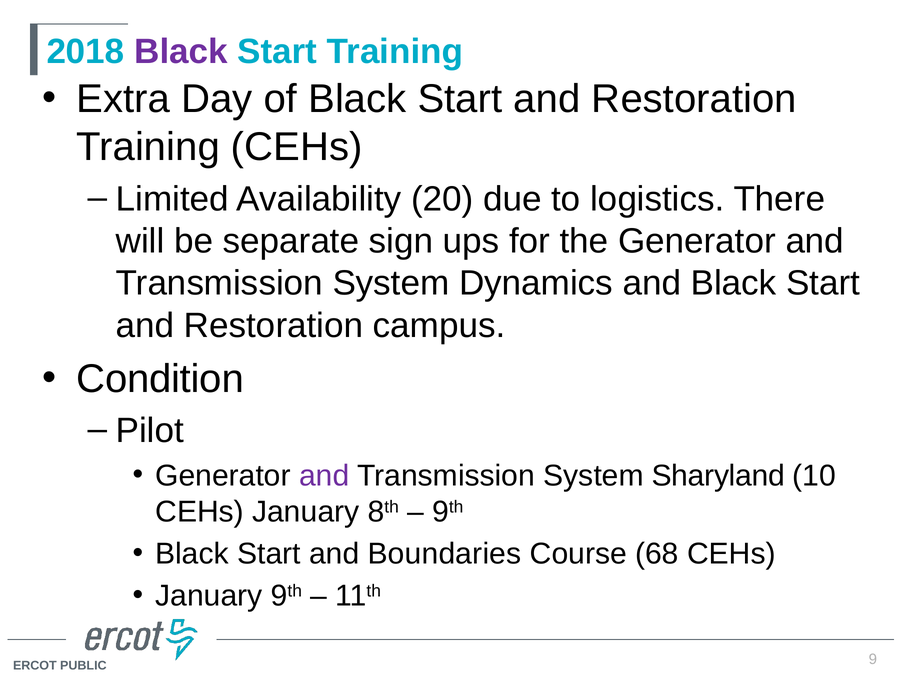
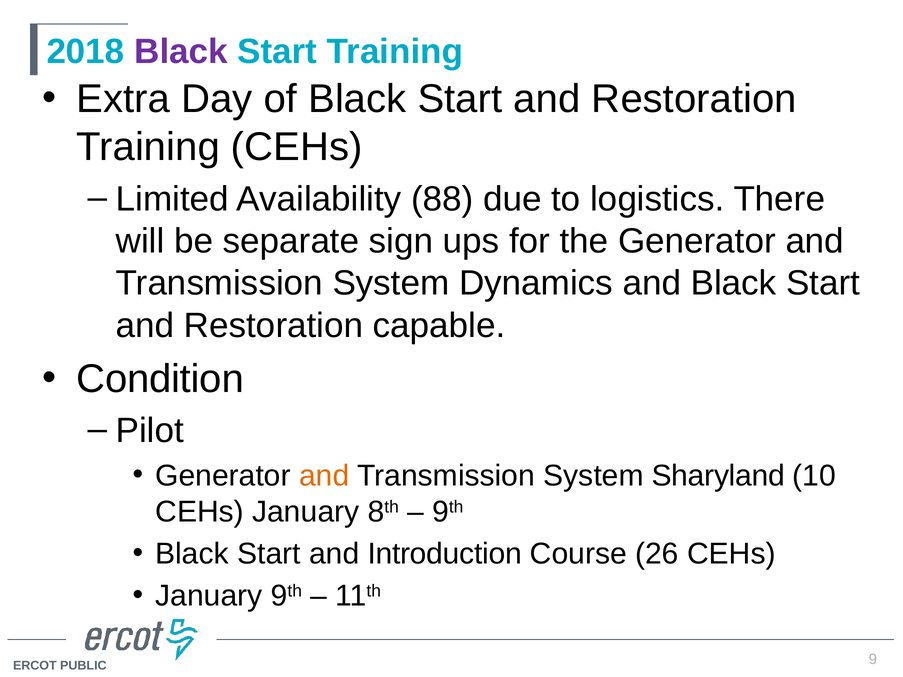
20: 20 -> 88
campus: campus -> capable
and at (324, 476) colour: purple -> orange
Boundaries: Boundaries -> Introduction
68: 68 -> 26
